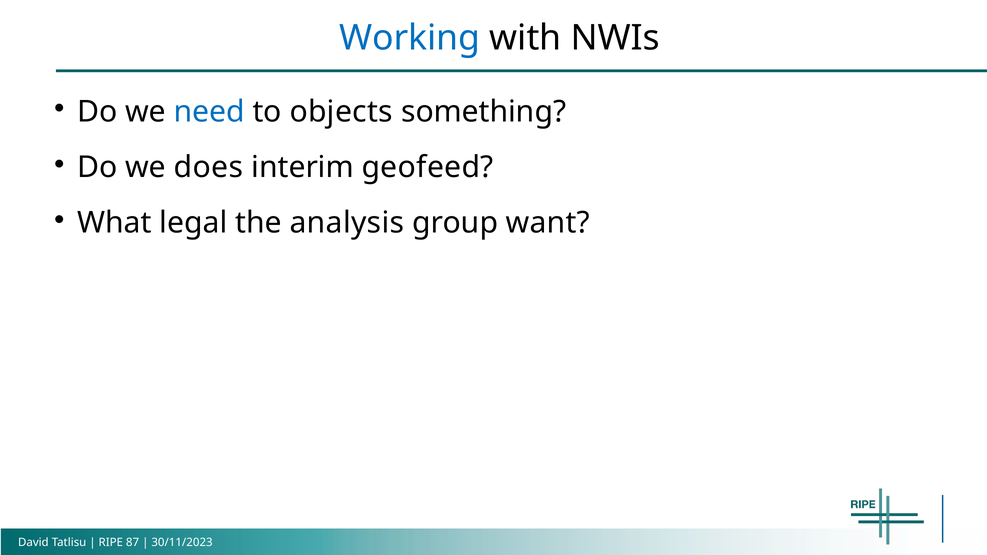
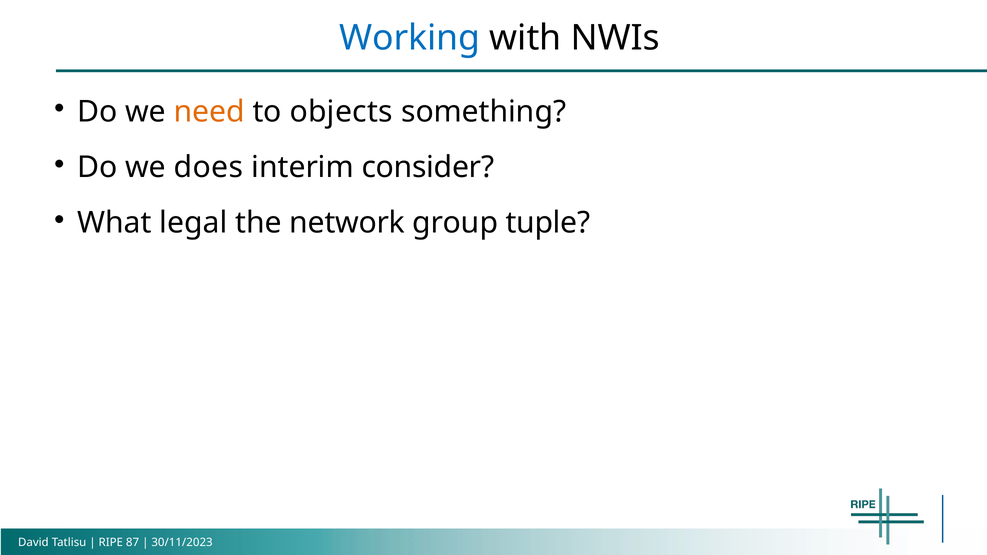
need colour: blue -> orange
geofeed: geofeed -> consider
analysis: analysis -> network
want: want -> tuple
